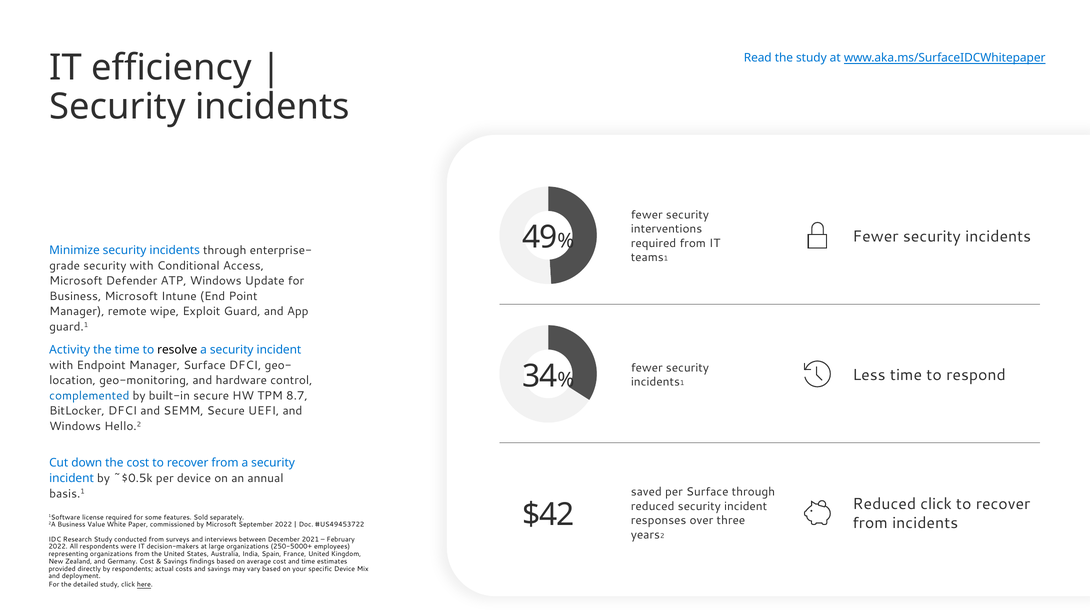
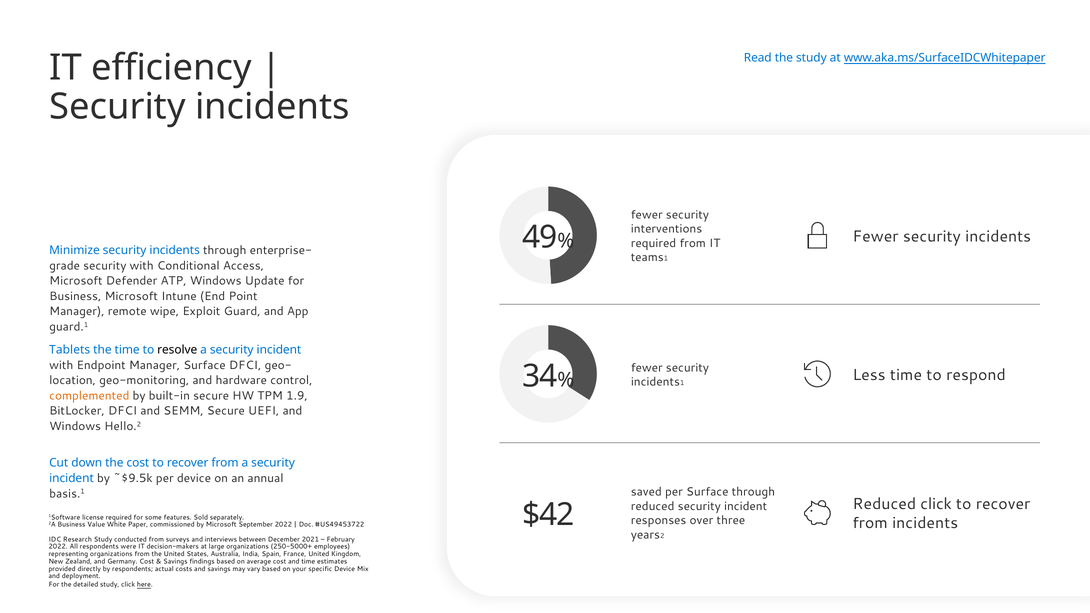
Activity: Activity -> Tablets
complemented colour: blue -> orange
8.7: 8.7 -> 1.9
~$0.5k: ~$0.5k -> ~$9.5k
